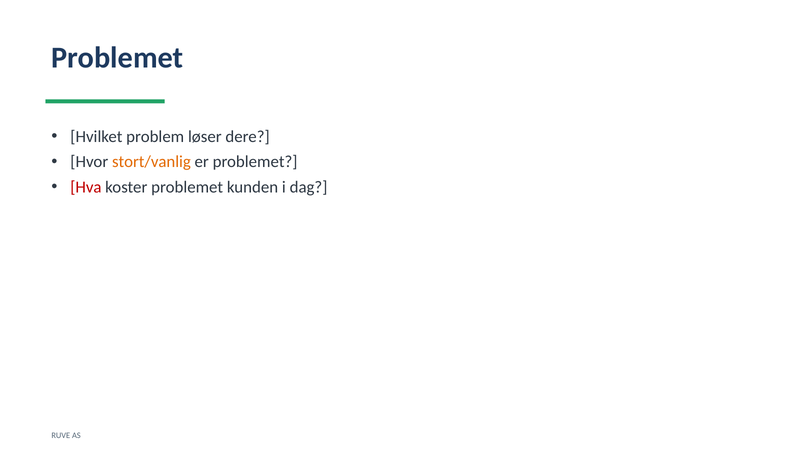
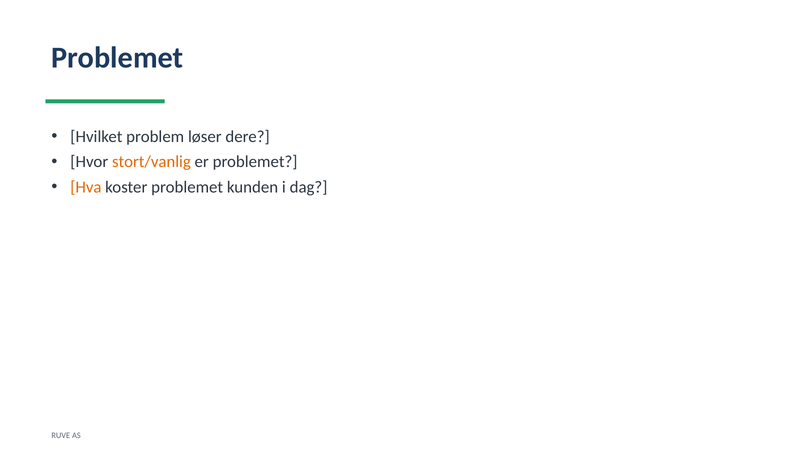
Hva colour: red -> orange
